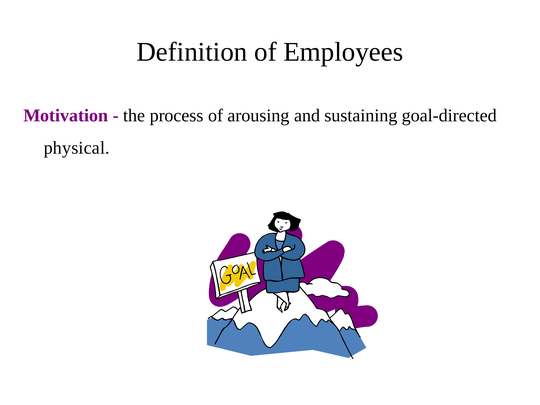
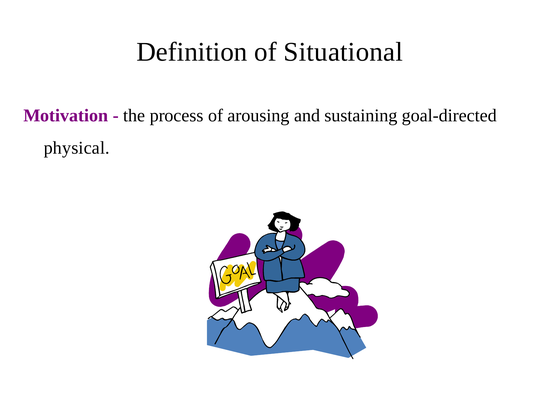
Employees: Employees -> Situational
